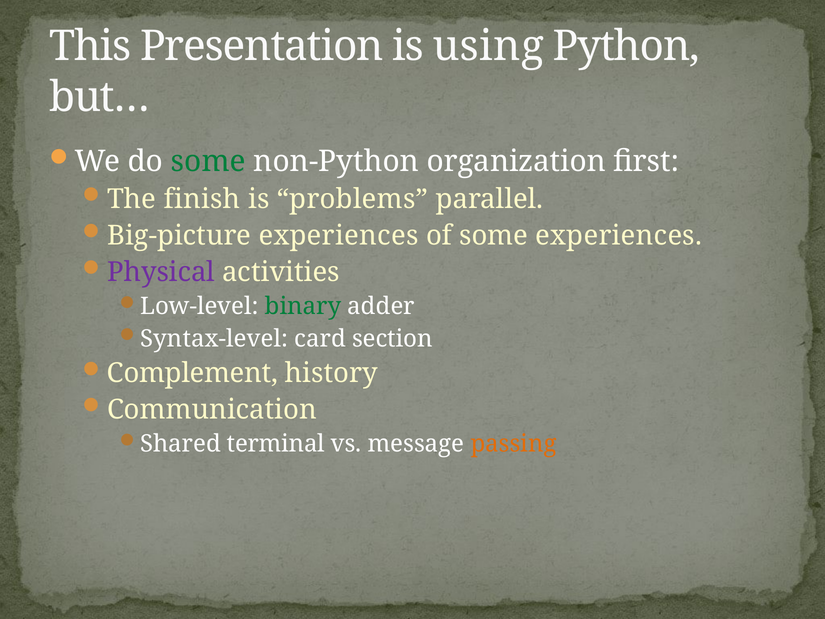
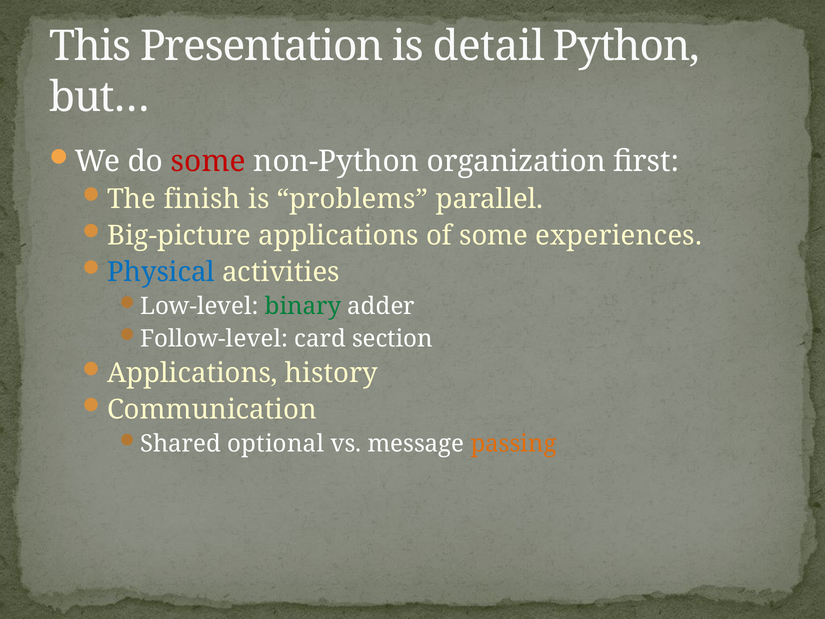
using: using -> detail
some at (208, 162) colour: green -> red
Big-picture experiences: experiences -> applications
Physical colour: purple -> blue
Syntax-level: Syntax-level -> Follow-level
Complement at (193, 373): Complement -> Applications
terminal: terminal -> optional
